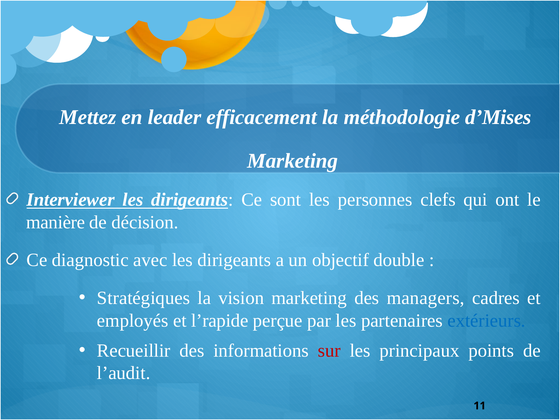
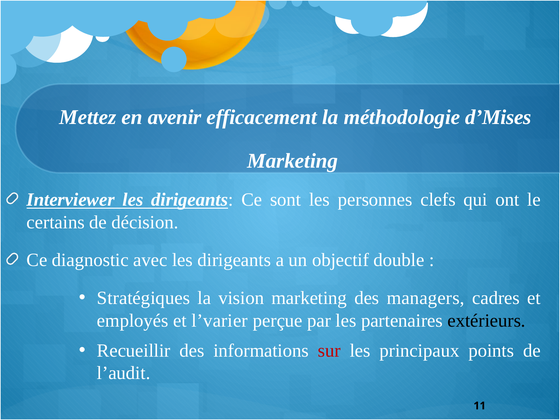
leader: leader -> avenir
manière: manière -> certains
l’rapide: l’rapide -> l’varier
extérieurs colour: blue -> black
